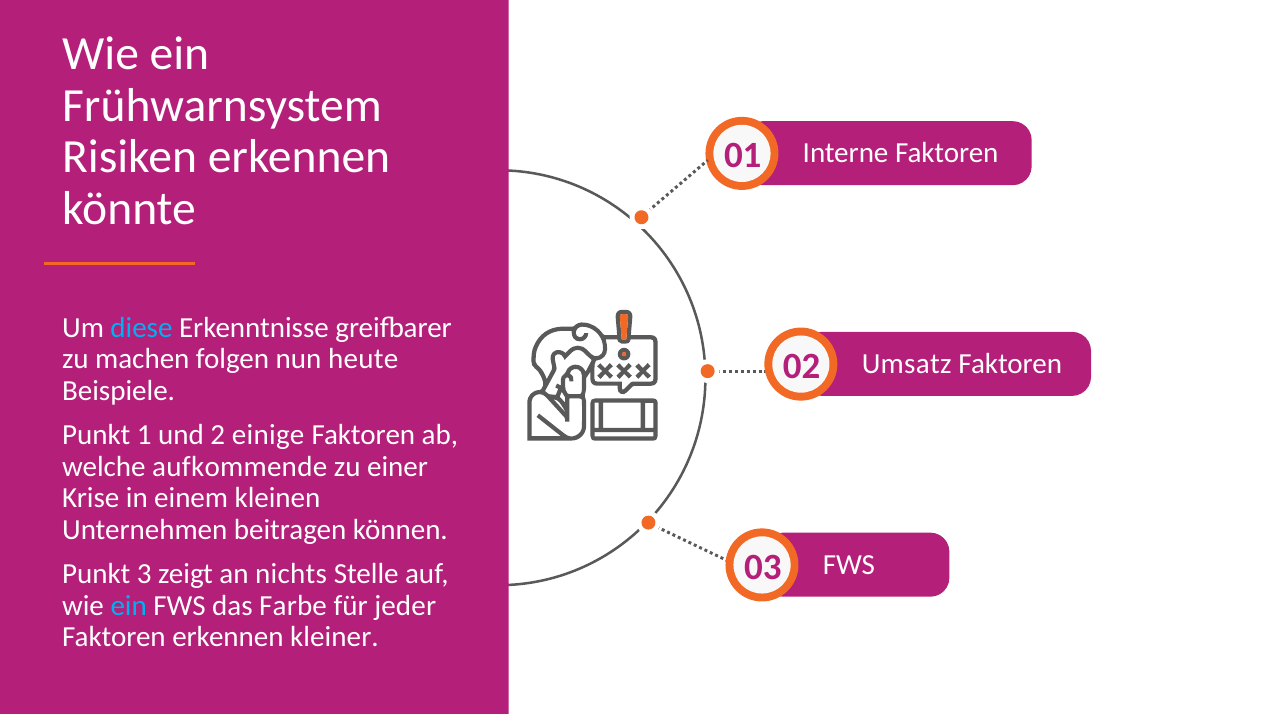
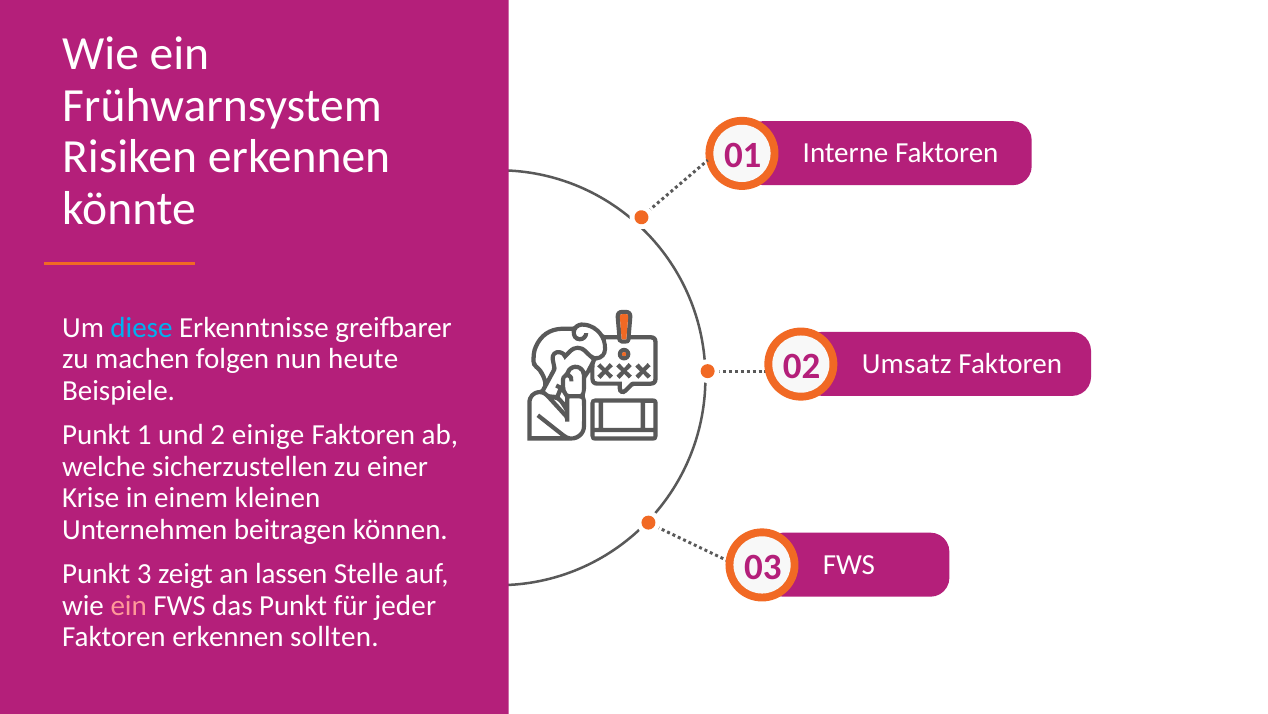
aufkommende: aufkommende -> sicherzustellen
nichts: nichts -> lassen
ein at (129, 605) colour: light blue -> pink
das Farbe: Farbe -> Punkt
kleiner: kleiner -> sollten
